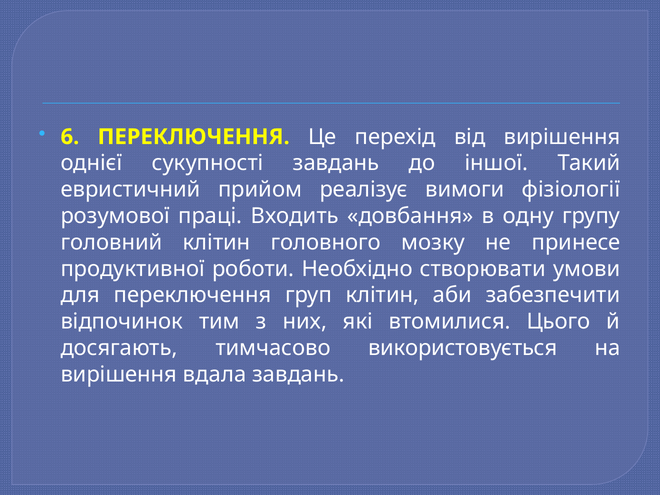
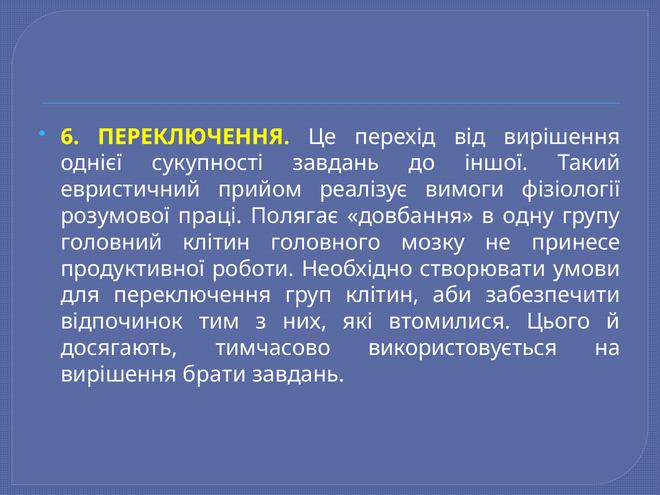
Входить: Входить -> Полягає
вдала: вдала -> брати
